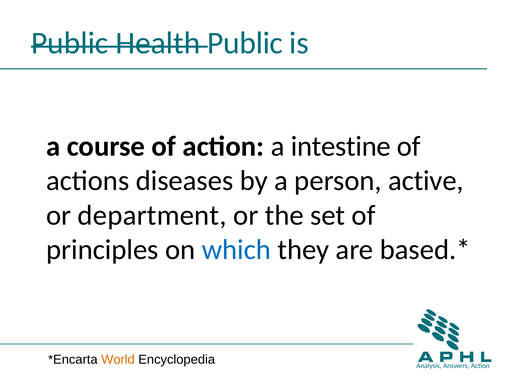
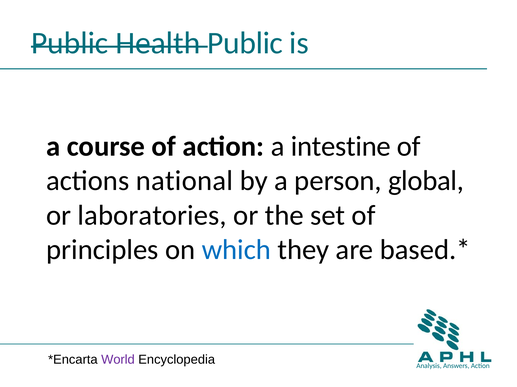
diseases: diseases -> national
active: active -> global
department: department -> laboratories
World colour: orange -> purple
